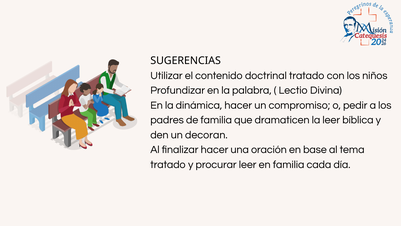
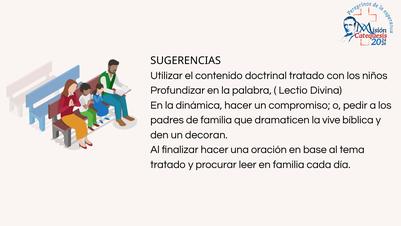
la leer: leer -> vive
